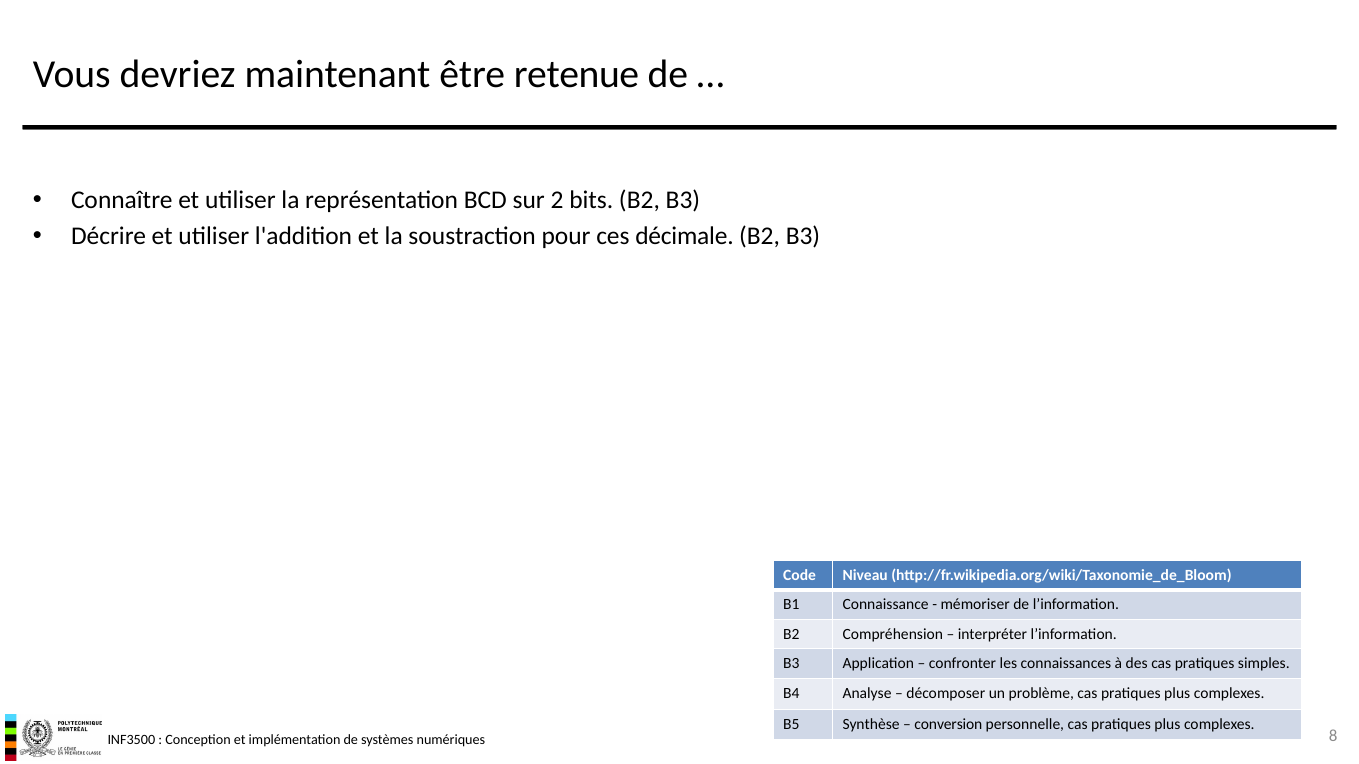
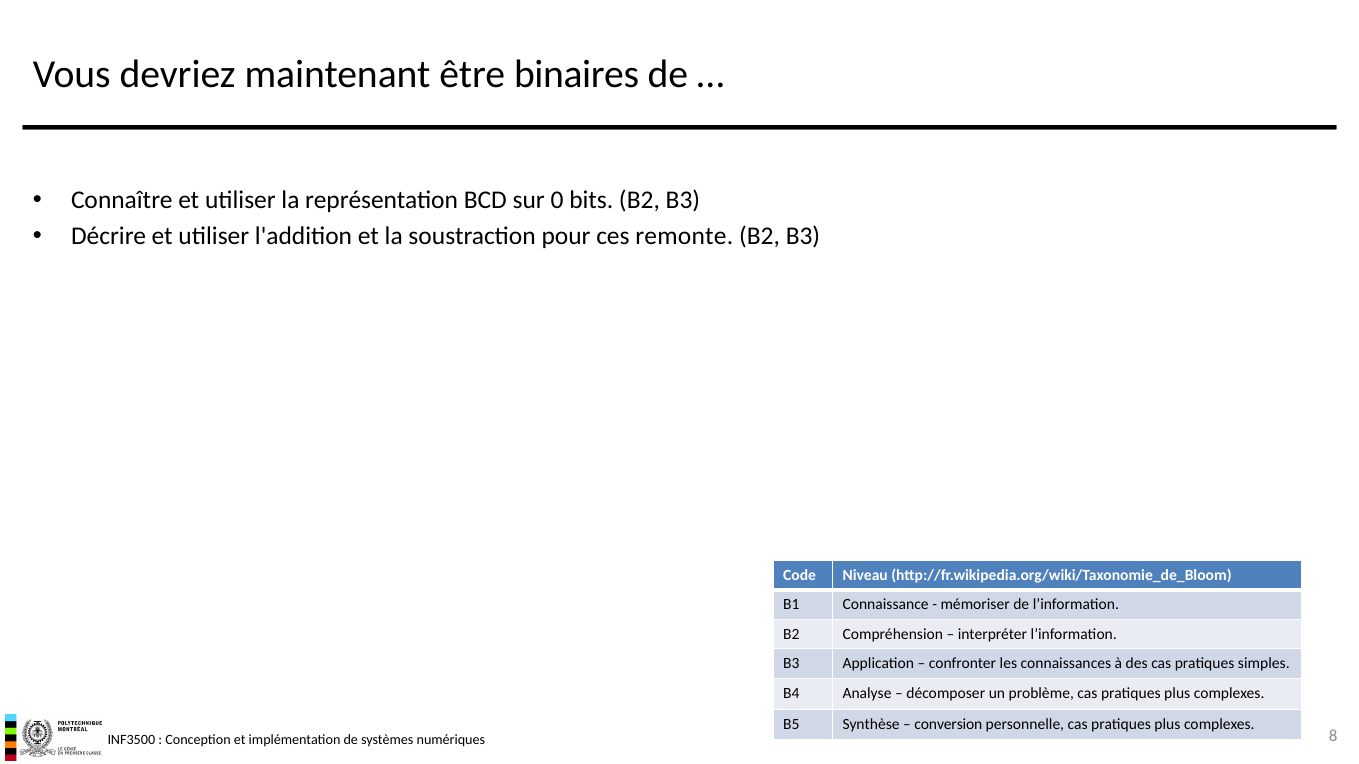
retenue: retenue -> binaires
2: 2 -> 0
décimale: décimale -> remonte
